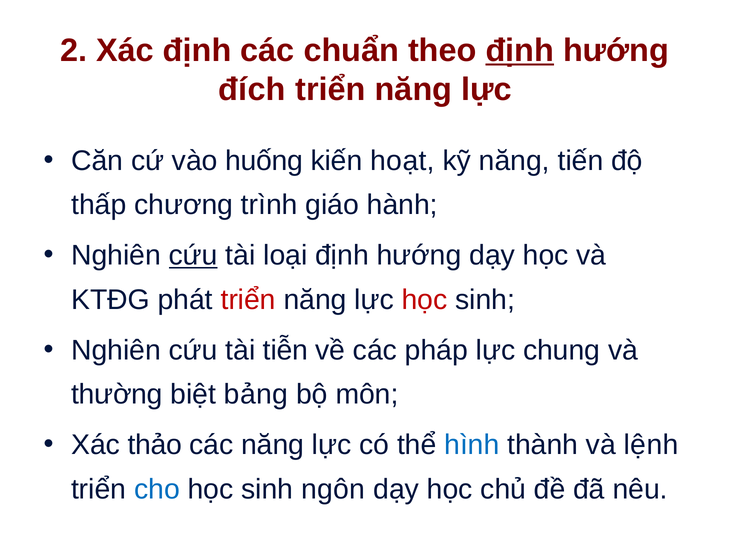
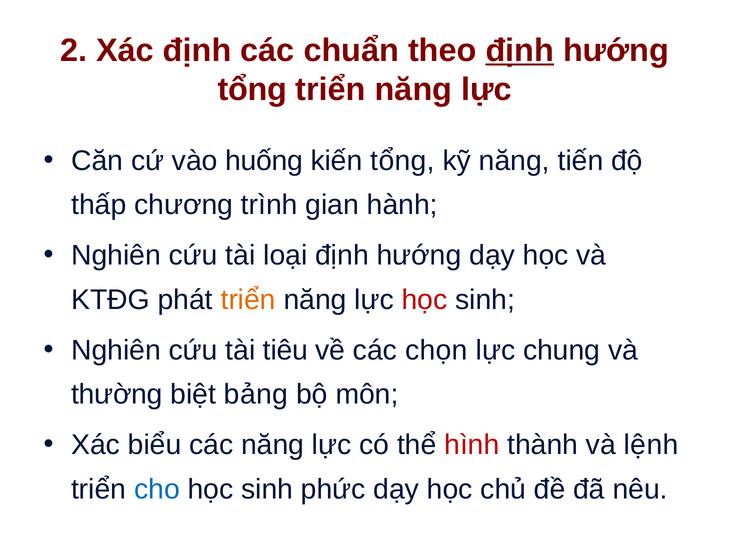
đích at (252, 89): đích -> tổng
kiến hoạt: hoạt -> tổng
giáo: giáo -> gian
cứu at (193, 255) underline: present -> none
triển at (248, 300) colour: red -> orange
tiễn: tiễn -> tiêu
pháp: pháp -> chọn
thảo: thảo -> biểu
hình colour: blue -> red
ngôn: ngôn -> phức
